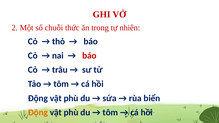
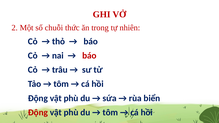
Động at (38, 113) colour: orange -> red
